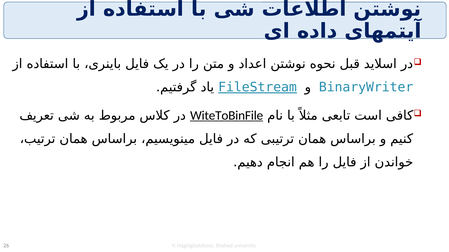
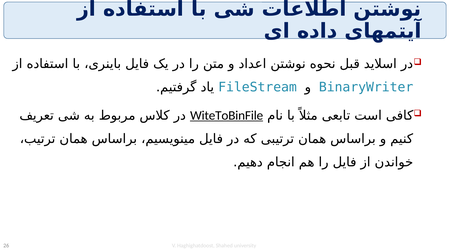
FileStream underline: present -> none
